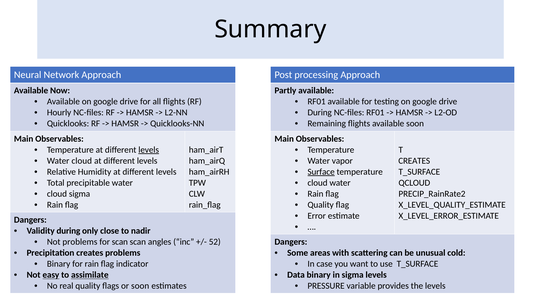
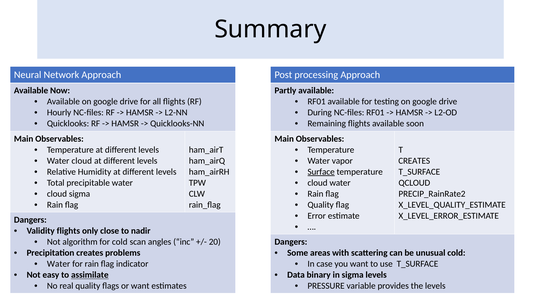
levels at (149, 150) underline: present -> none
Validity during: during -> flights
Not problems: problems -> algorithm
for scan: scan -> cold
52: 52 -> 20
Binary at (59, 264): Binary -> Water
easy underline: present -> none
or soon: soon -> want
